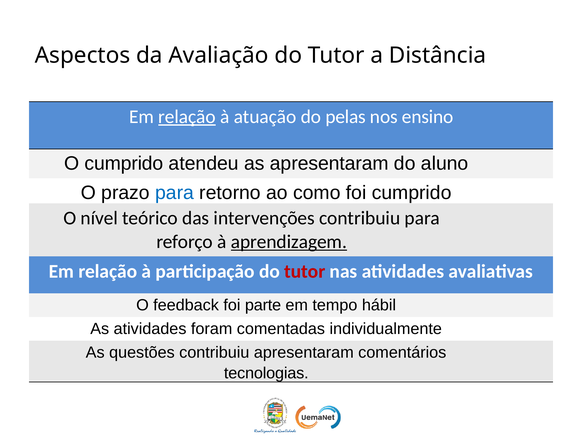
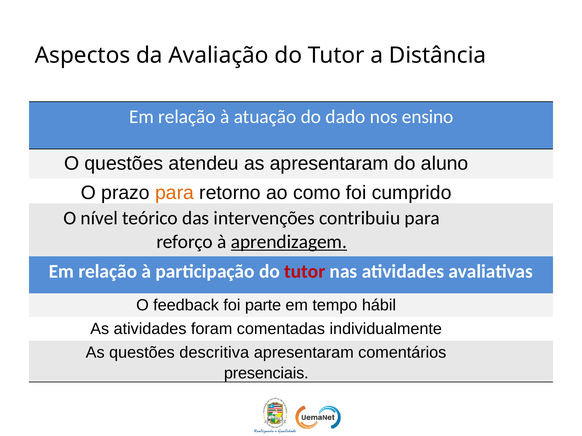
relação at (187, 117) underline: present -> none
pelas: pelas -> dado
O cumprido: cumprido -> questões
para at (175, 193) colour: blue -> orange
questões contribuiu: contribuiu -> descritiva
tecnologias: tecnologias -> presenciais
